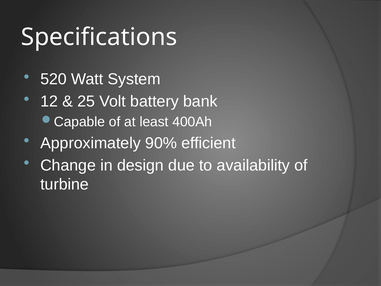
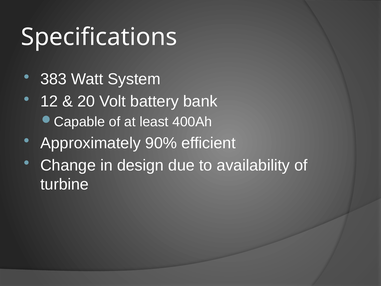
520: 520 -> 383
25: 25 -> 20
